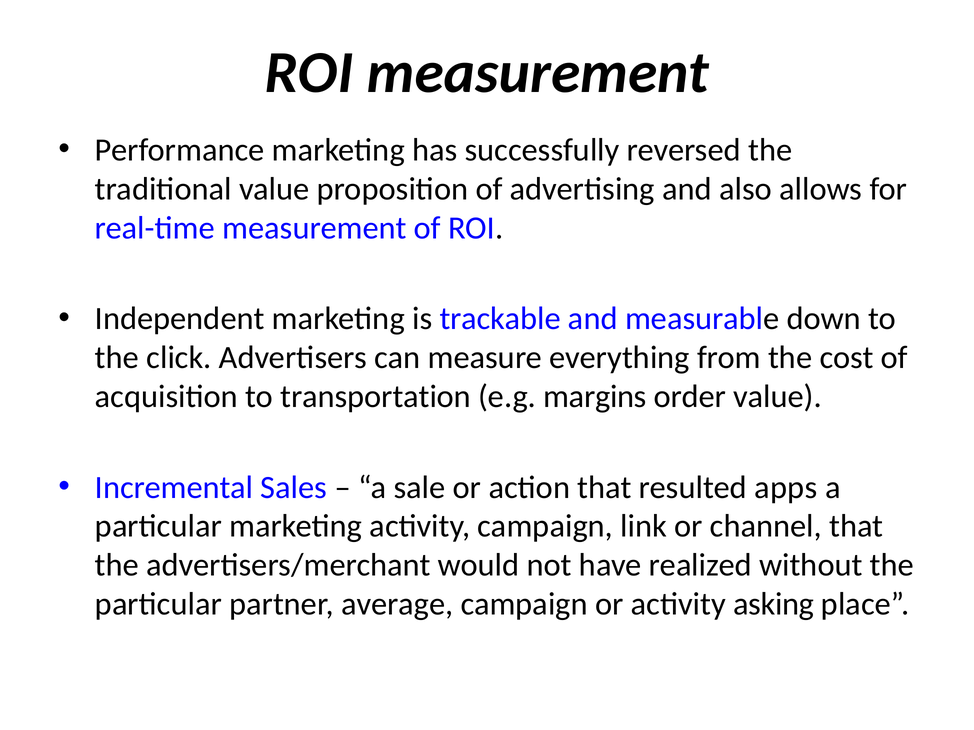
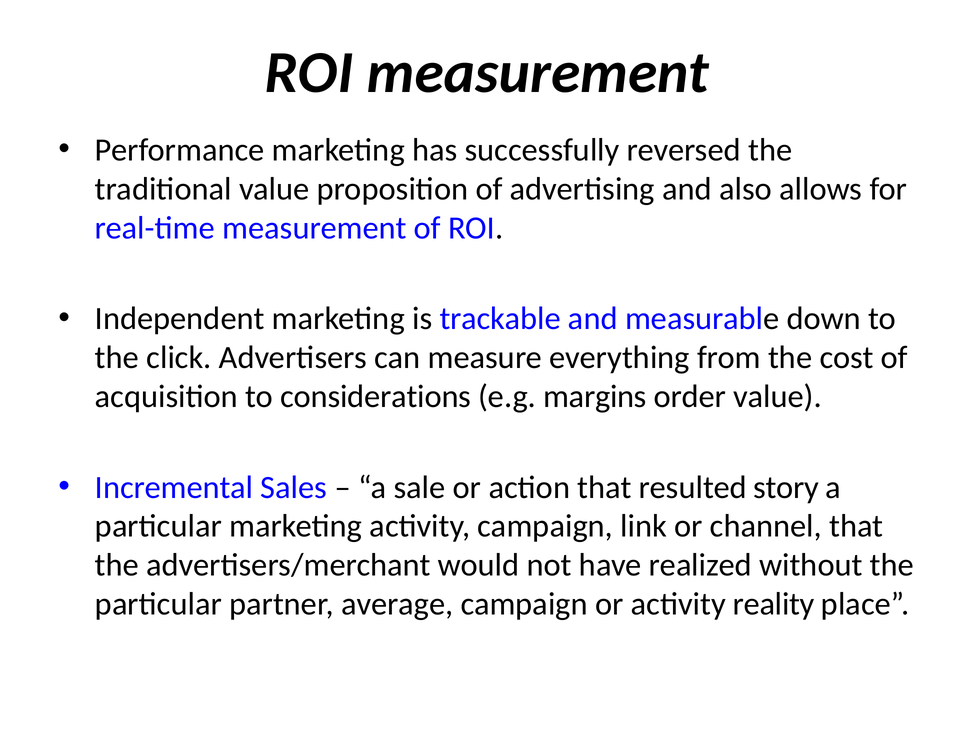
transportation: transportation -> considerations
apps: apps -> story
asking: asking -> reality
